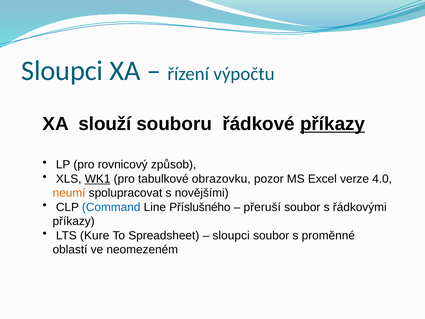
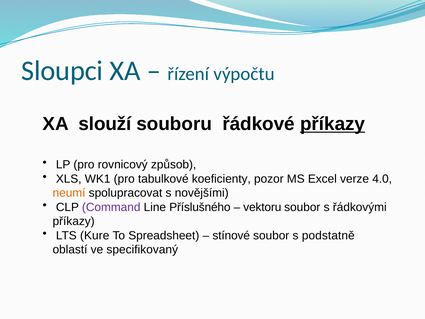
WK1 underline: present -> none
obrazovku: obrazovku -> koeficienty
Command colour: blue -> purple
přeruší: přeruší -> vektoru
sloupci at (231, 235): sloupci -> stínové
proměnné: proměnné -> podstatně
neomezeném: neomezeném -> specifikovaný
